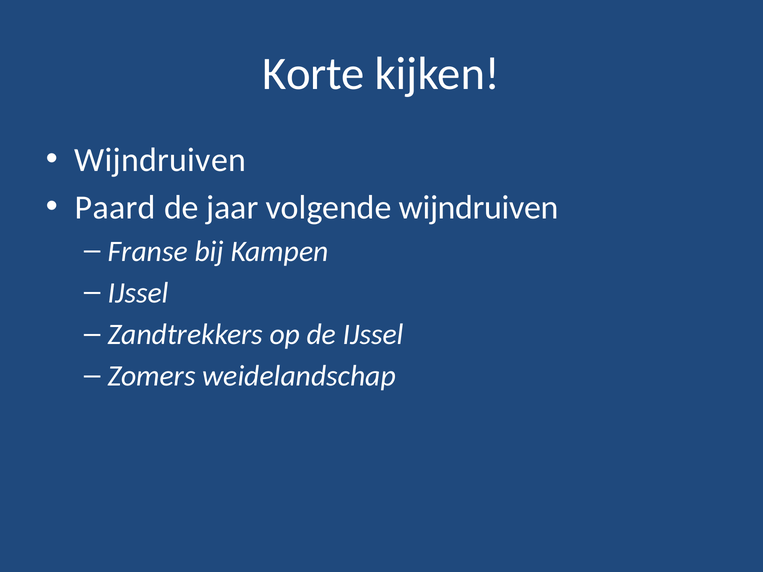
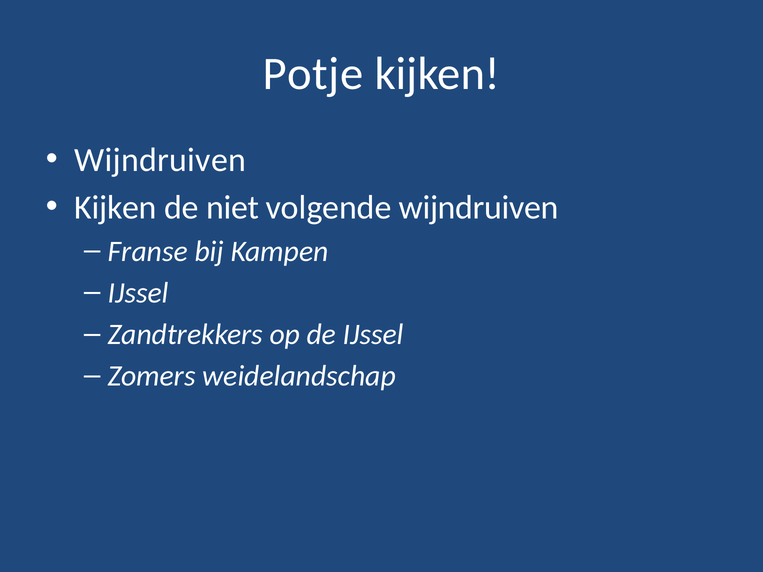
Korte: Korte -> Potje
Paard at (115, 208): Paard -> Kijken
jaar: jaar -> niet
